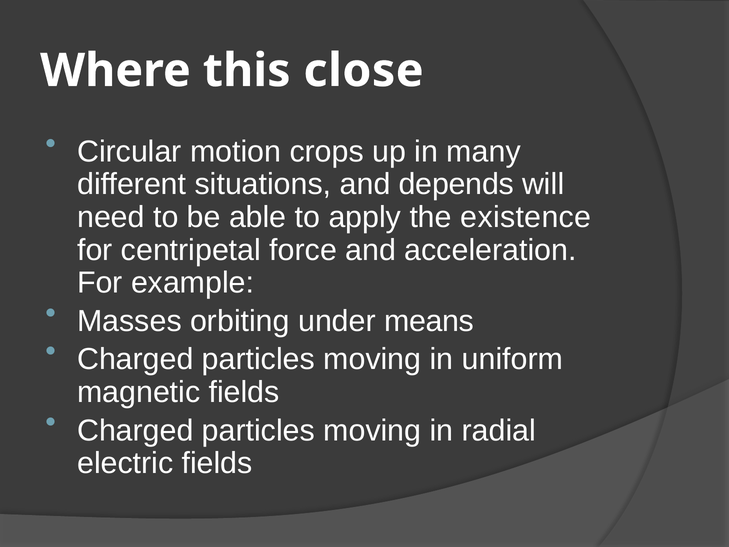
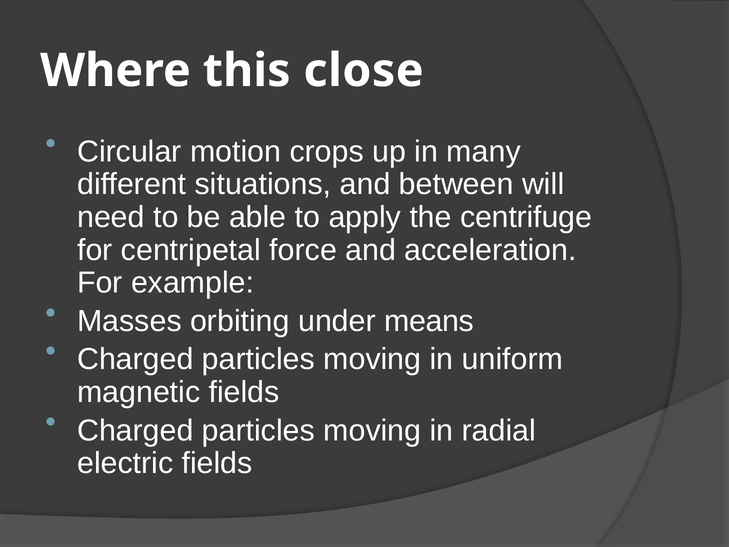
depends: depends -> between
existence: existence -> centrifuge
